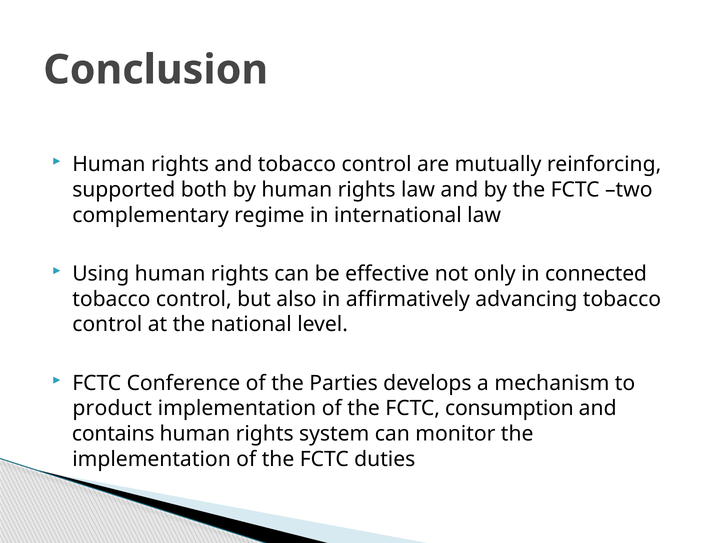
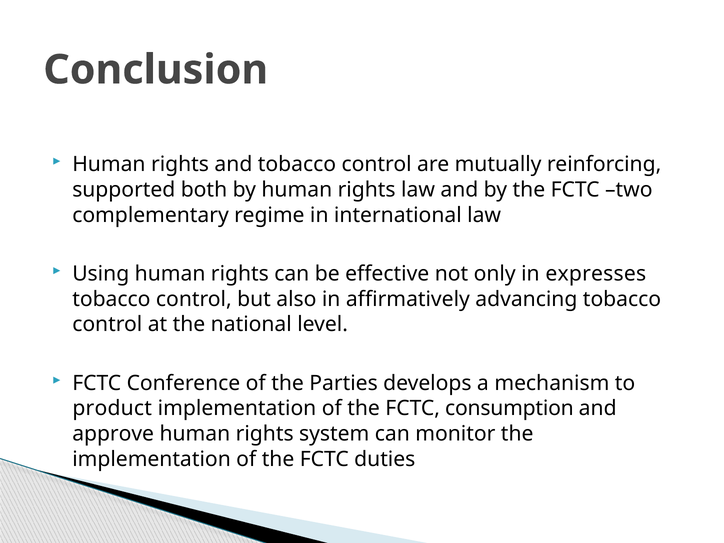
connected: connected -> expresses
contains: contains -> approve
